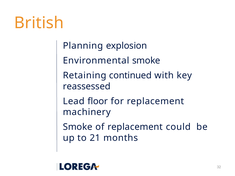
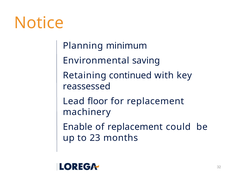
British: British -> Notice
explosion: explosion -> minimum
Environmental smoke: smoke -> saving
Smoke at (78, 127): Smoke -> Enable
21: 21 -> 23
